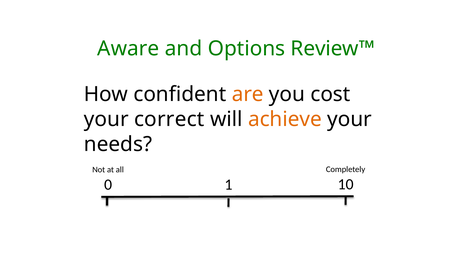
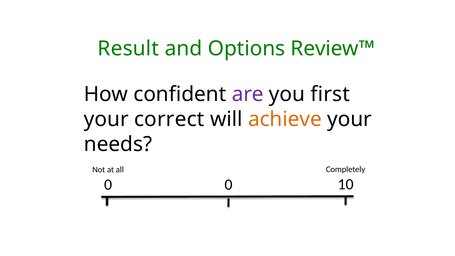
Aware: Aware -> Result
are colour: orange -> purple
cost: cost -> first
0 1: 1 -> 0
